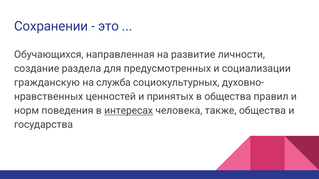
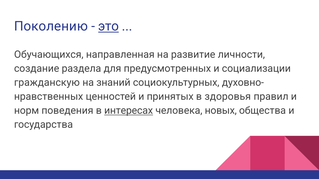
Сохранении: Сохранении -> Поколению
это underline: none -> present
служба: служба -> знаний
в общества: общества -> здоровья
также: также -> новых
